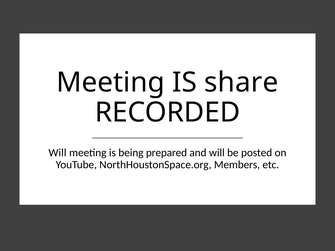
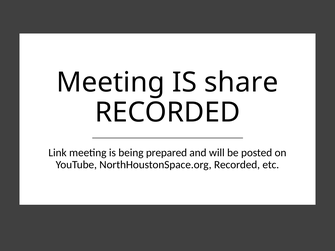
Will at (57, 153): Will -> Link
NorthHoustonSpace.org Members: Members -> Recorded
